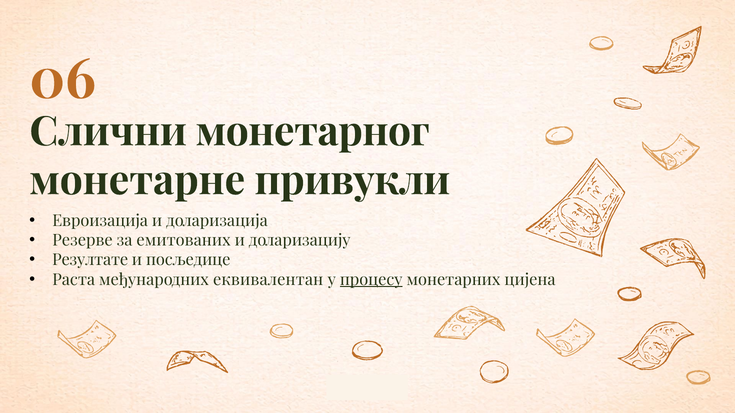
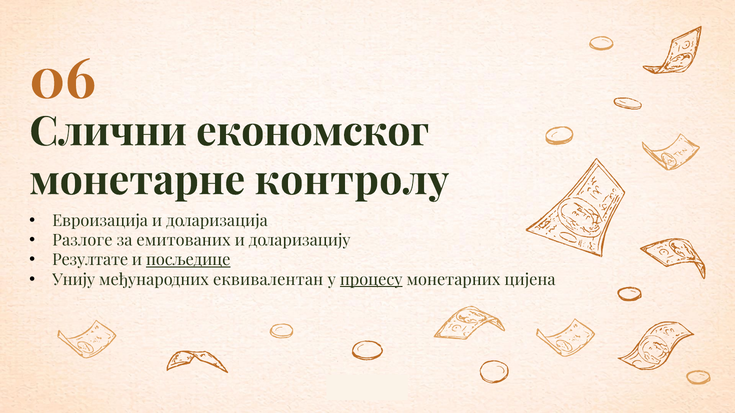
монетарног: монетарног -> економског
привукли: привукли -> контролу
Резерве: Резерве -> Разлоге
посљедице underline: none -> present
Раста: Раста -> Унију
